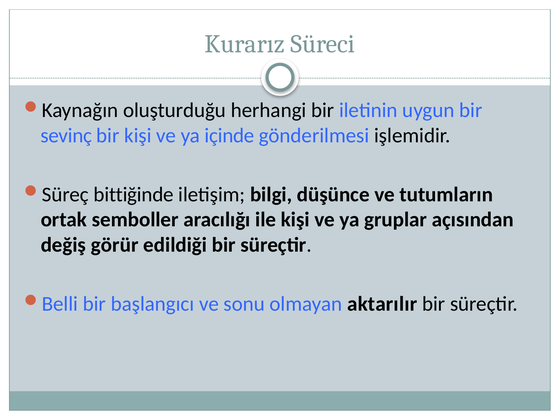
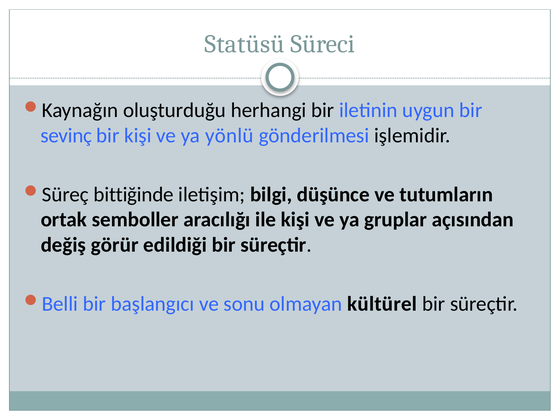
Kurarız: Kurarız -> Statüsü
içinde: içinde -> yönlü
aktarılır: aktarılır -> kültürel
